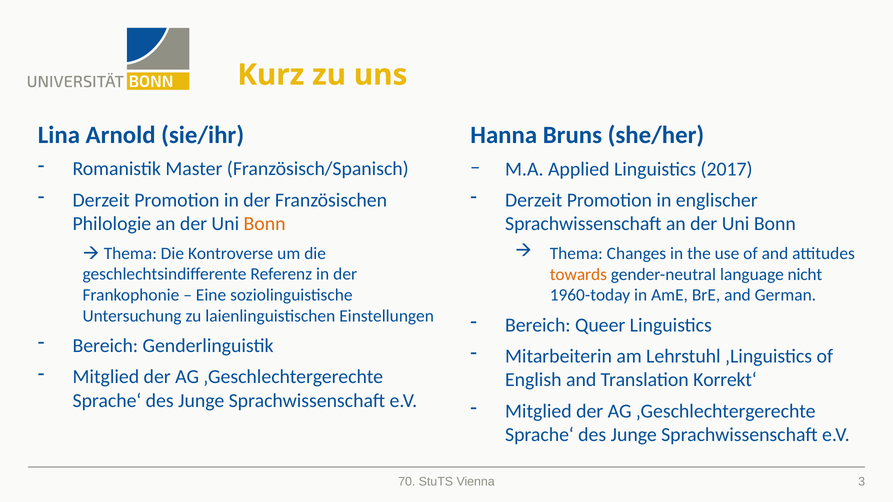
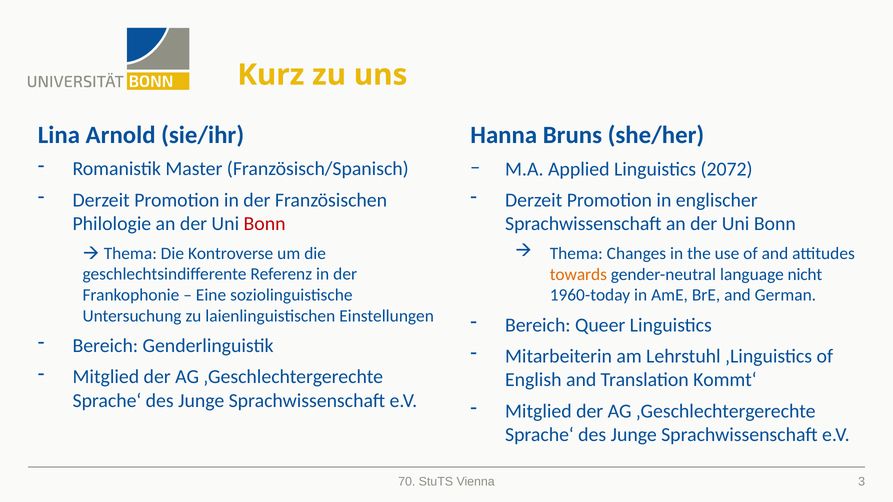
2017: 2017 -> 2072
Bonn at (265, 224) colour: orange -> red
Korrekt‘: Korrekt‘ -> Kommt‘
